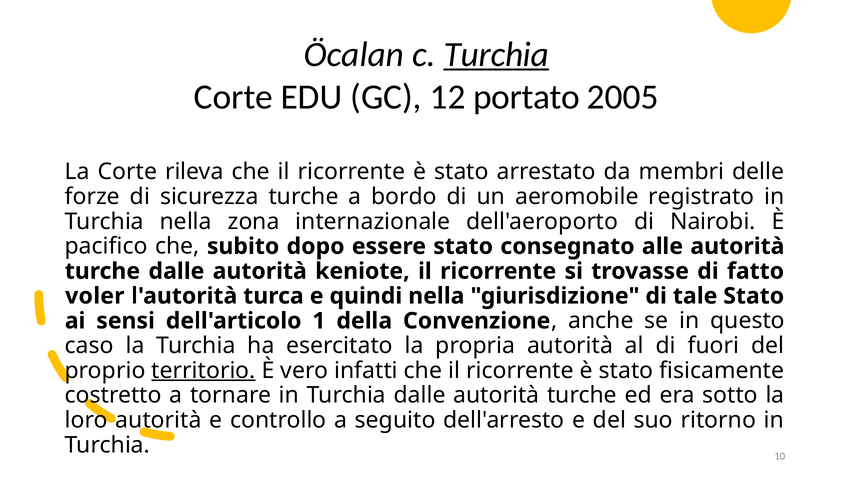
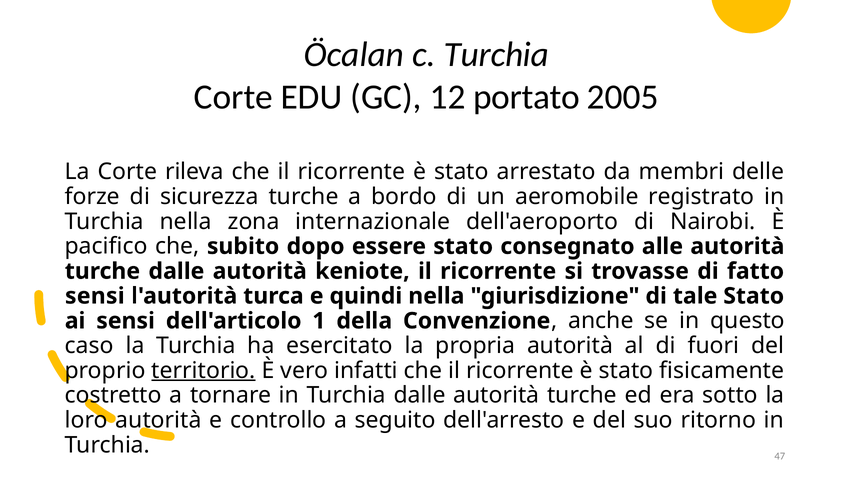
Turchia at (496, 54) underline: present -> none
voler at (95, 296): voler -> sensi
10: 10 -> 47
